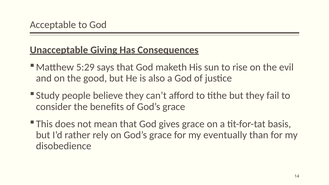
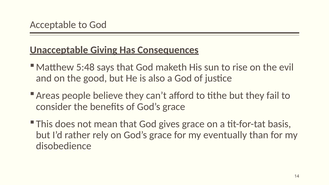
5:29: 5:29 -> 5:48
Study: Study -> Areas
